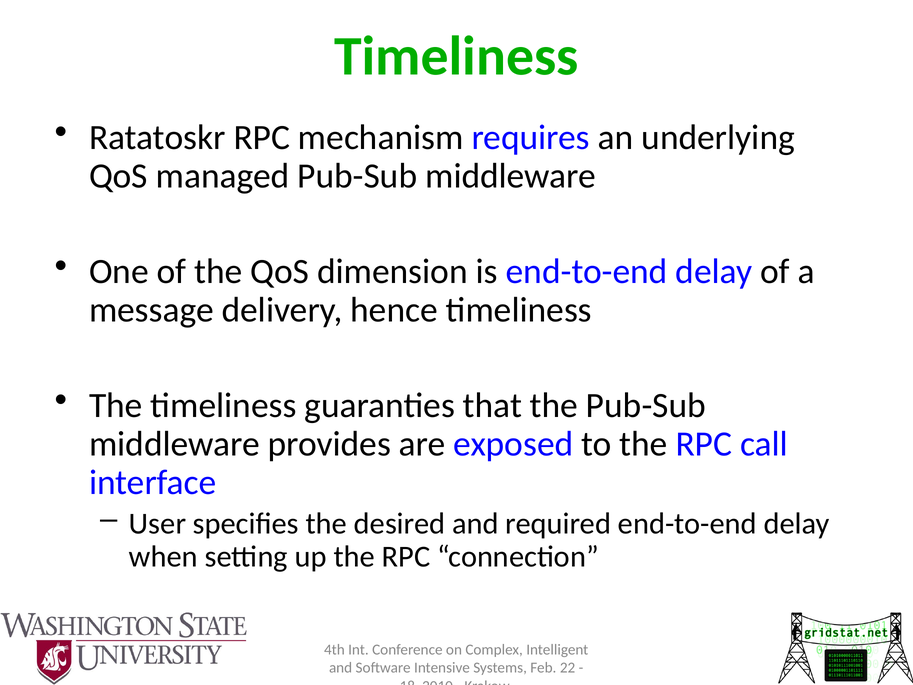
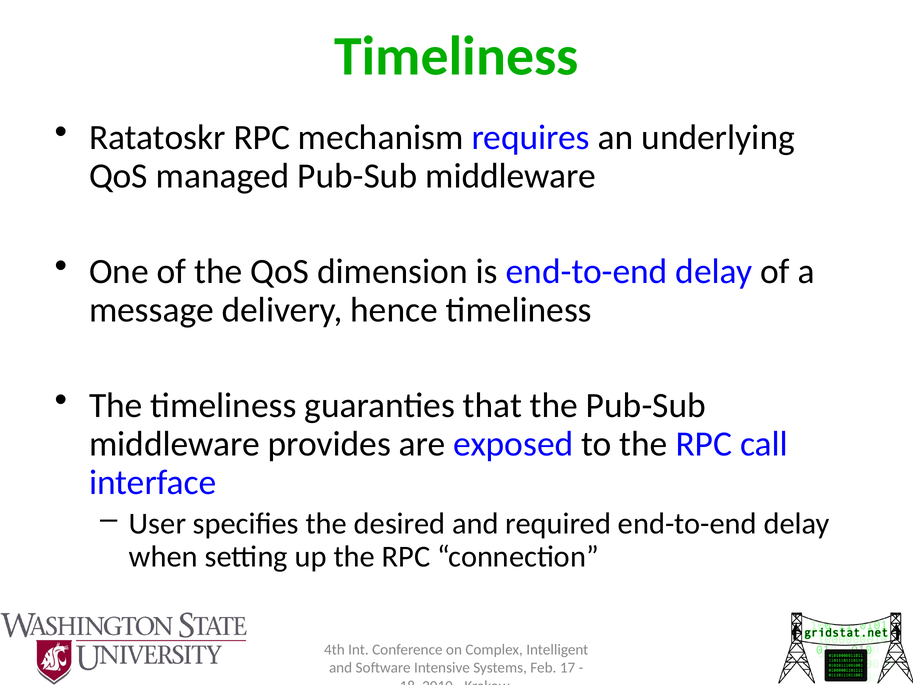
22: 22 -> 17
